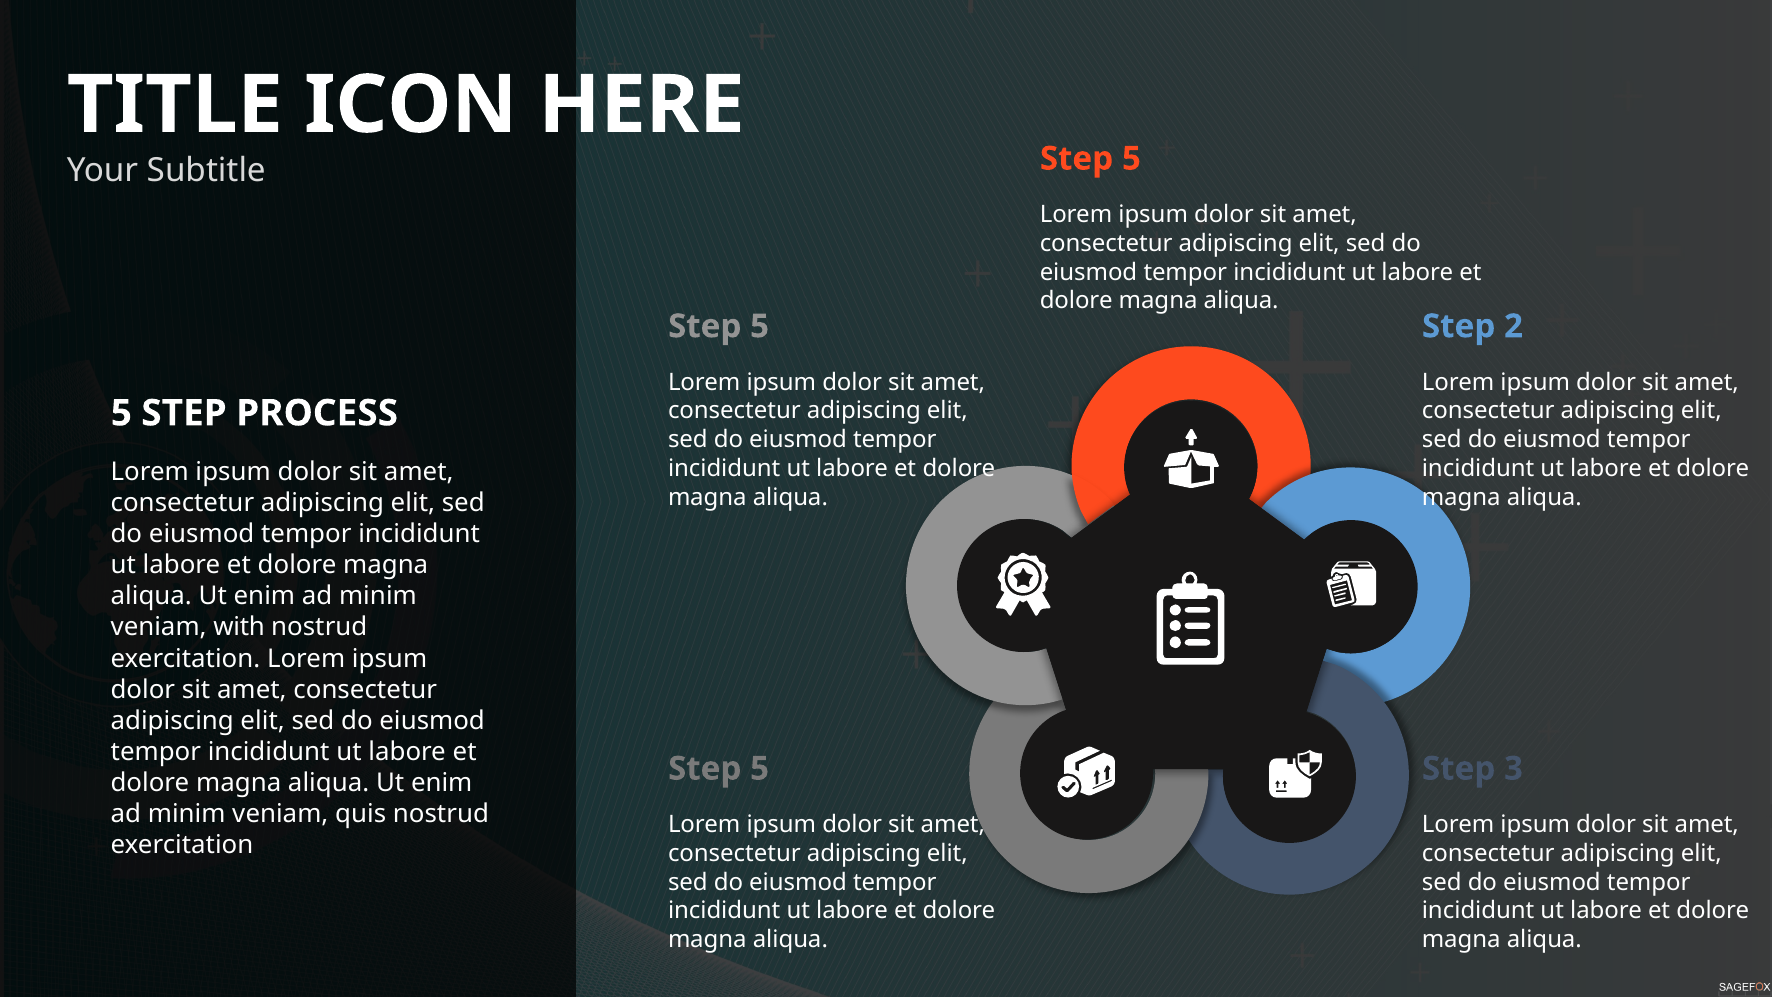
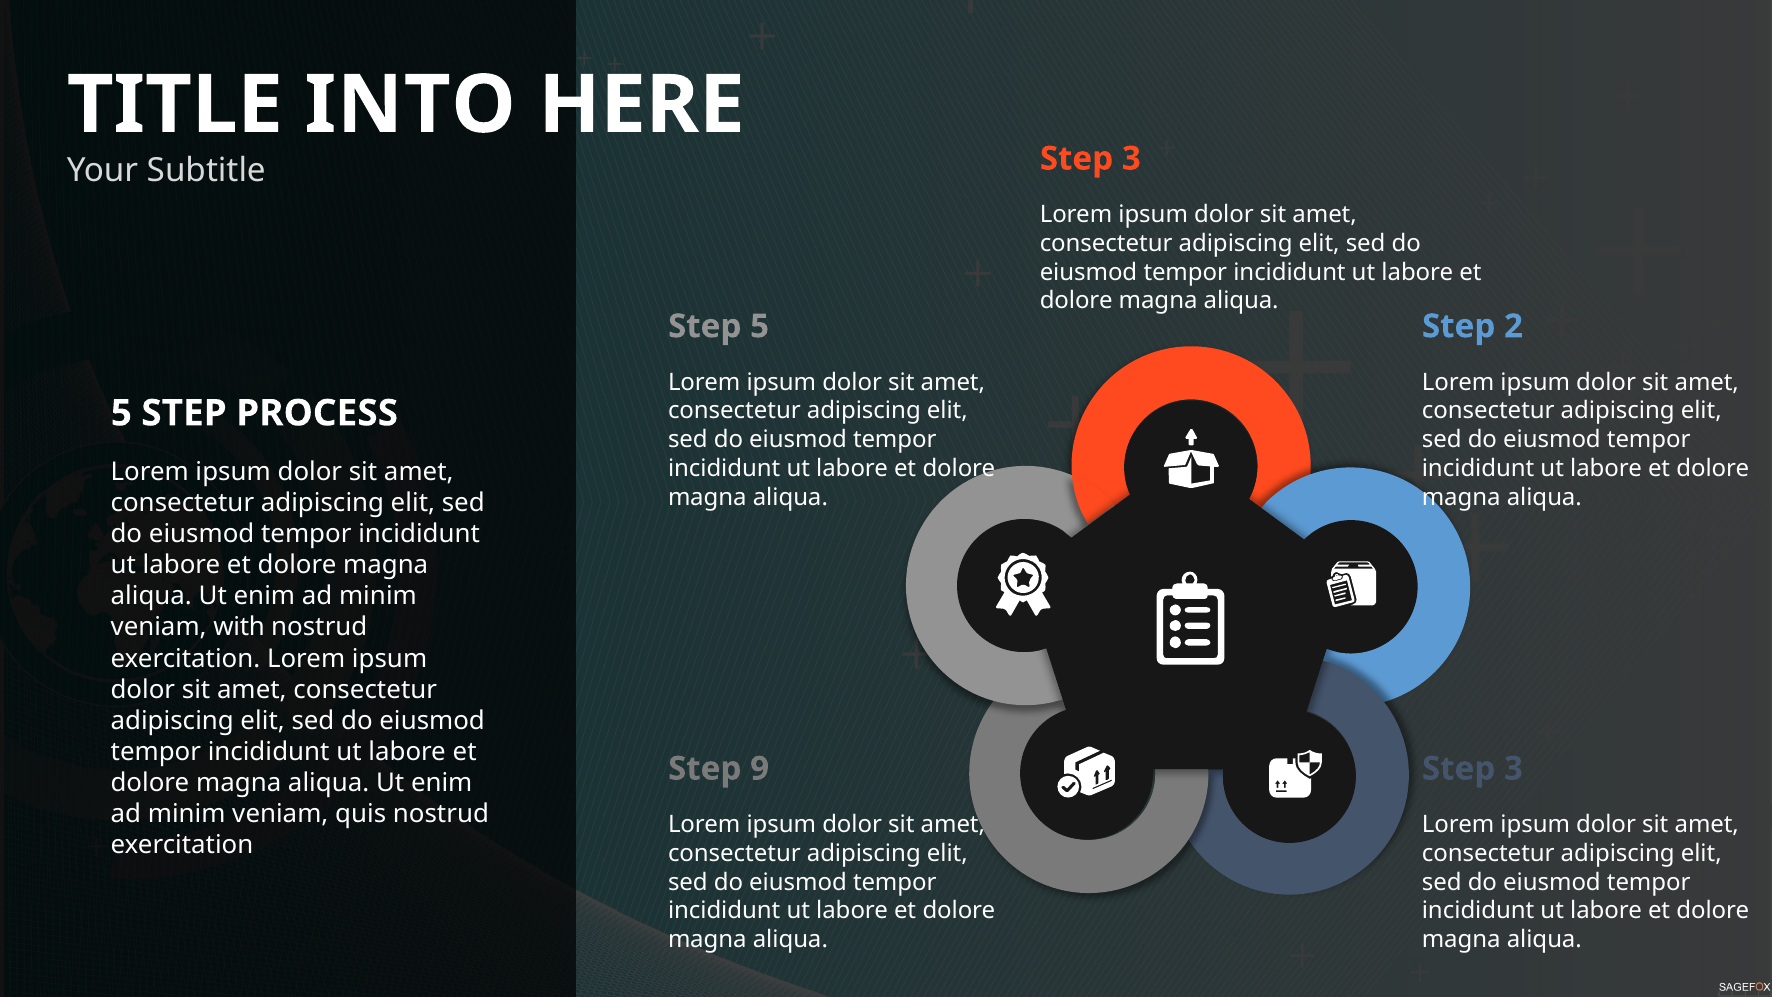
ICON: ICON -> INTO
5 at (1131, 159): 5 -> 3
5 at (760, 768): 5 -> 9
